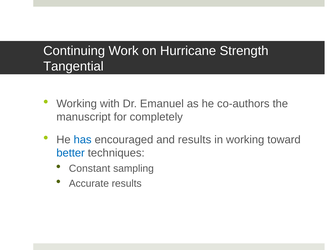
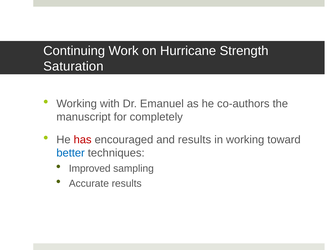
Tangential: Tangential -> Saturation
has colour: blue -> red
Constant: Constant -> Improved
